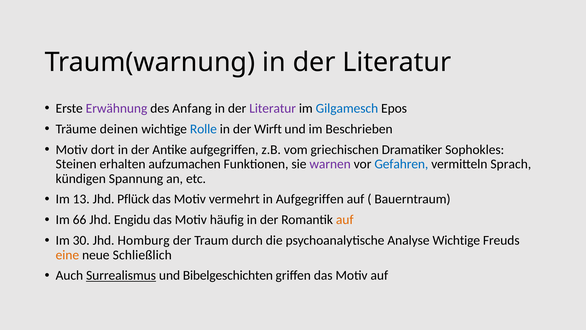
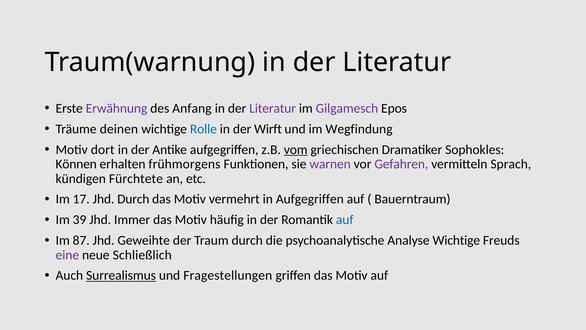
Gilgamesch colour: blue -> purple
Beschrieben: Beschrieben -> Wegfindung
vom underline: none -> present
Steinen: Steinen -> Können
aufzumachen: aufzumachen -> frühmorgens
Gefahren colour: blue -> purple
Spannung: Spannung -> Fürchtete
13: 13 -> 17
Jhd Pflück: Pflück -> Durch
66: 66 -> 39
Engidu: Engidu -> Immer
auf at (345, 220) colour: orange -> blue
30: 30 -> 87
Homburg: Homburg -> Geweihte
eine colour: orange -> purple
Bibelgeschichten: Bibelgeschichten -> Fragestellungen
